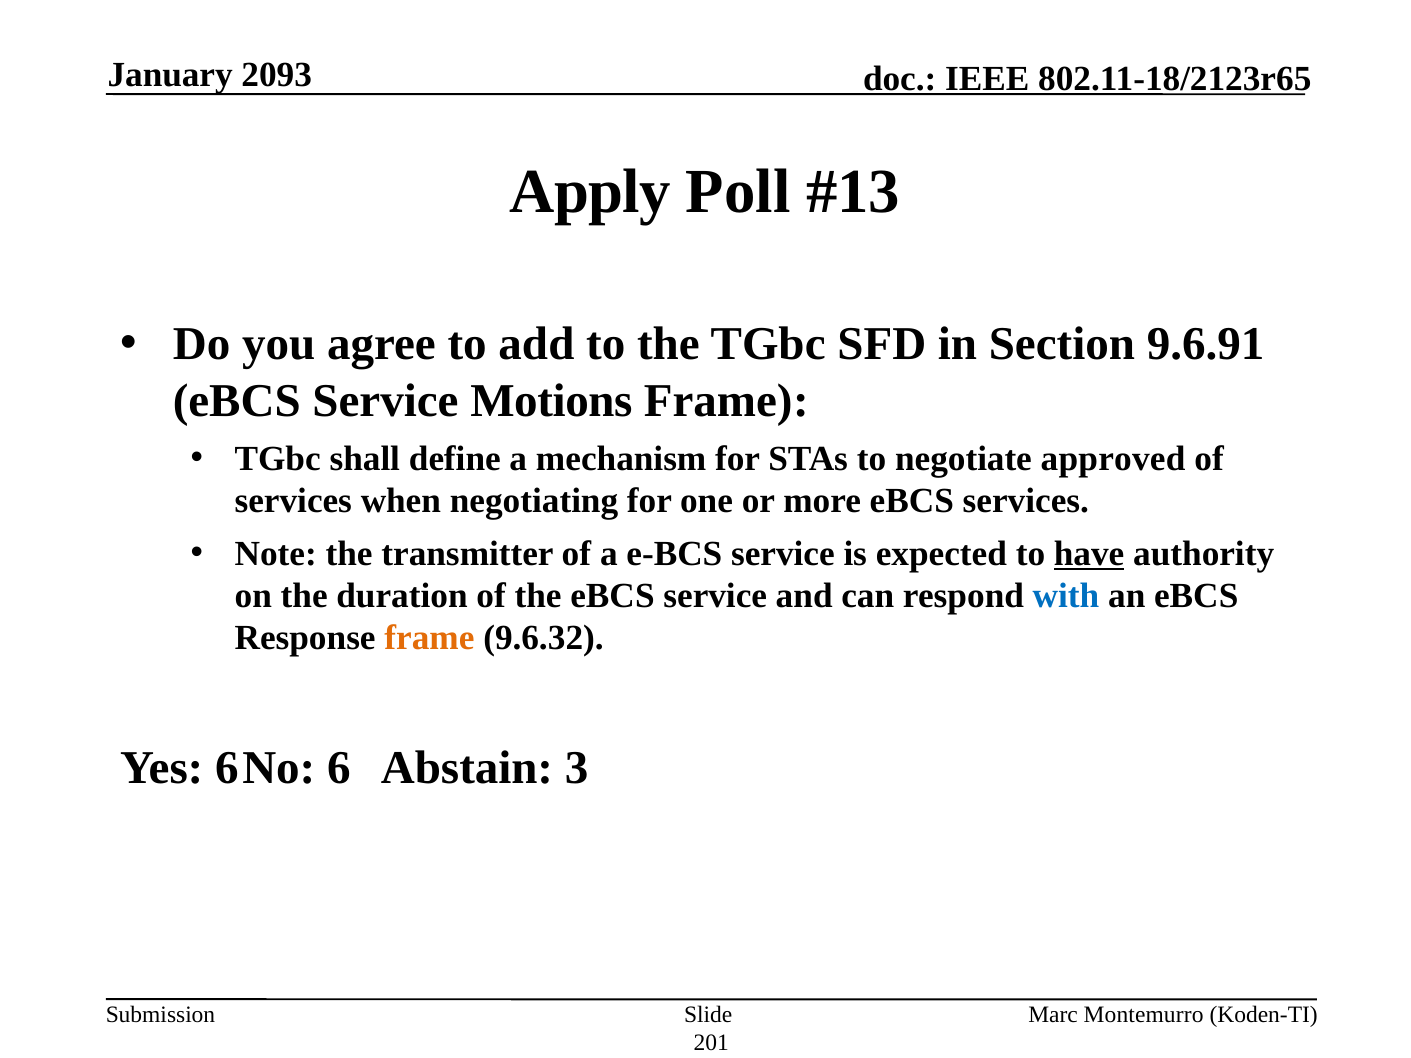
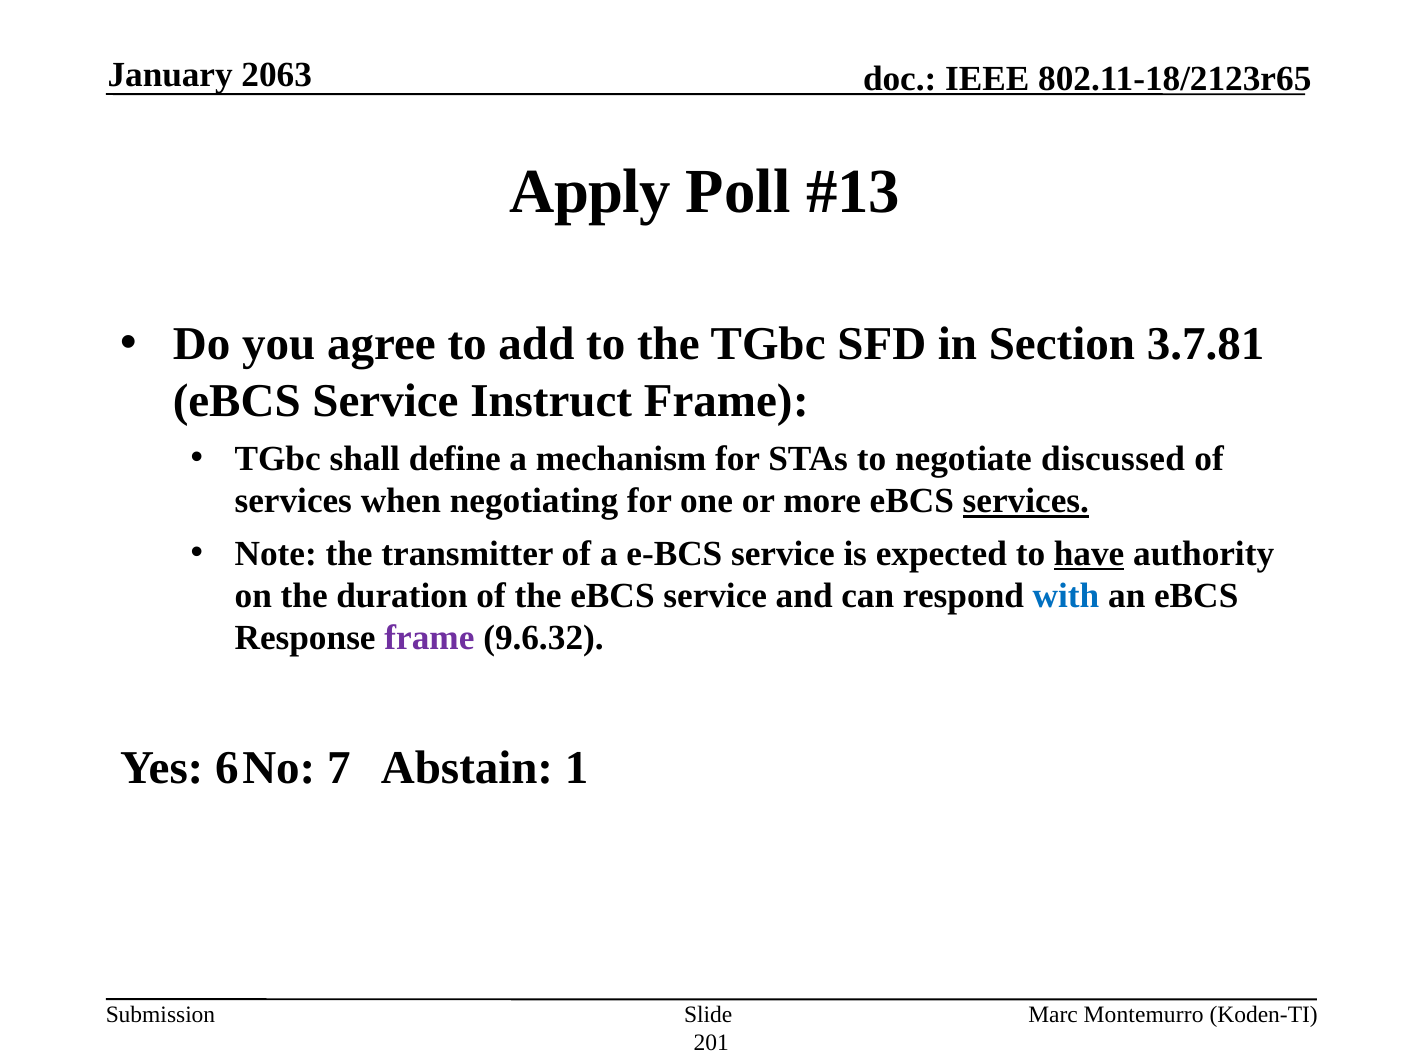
2093: 2093 -> 2063
9.6.91: 9.6.91 -> 3.7.81
Motions: Motions -> Instruct
approved: approved -> discussed
services at (1026, 501) underline: none -> present
frame at (429, 638) colour: orange -> purple
6: 6 -> 7
3: 3 -> 1
